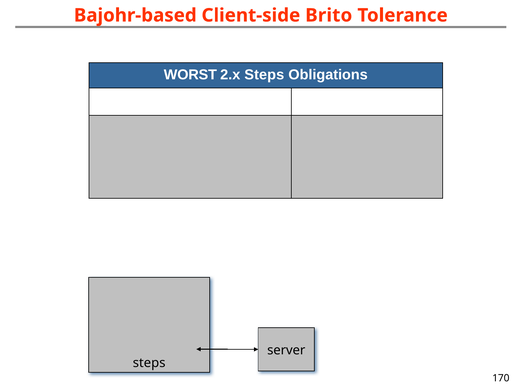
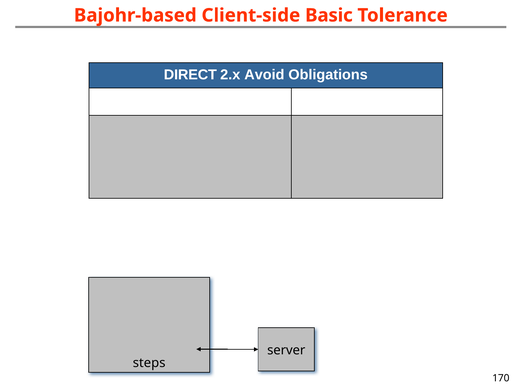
Brito: Brito -> Basic
WORST: WORST -> DIRECT
2.x Steps: Steps -> Avoid
